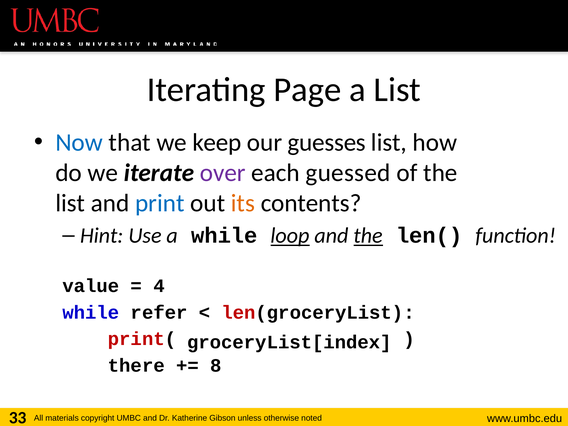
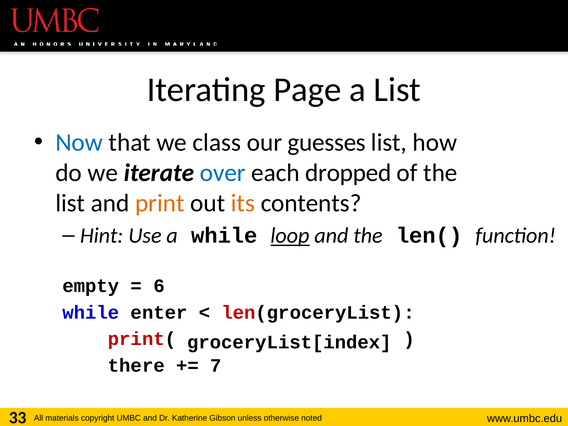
keep: keep -> class
over colour: purple -> blue
guessed: guessed -> dropped
print colour: blue -> orange
the at (368, 236) underline: present -> none
value: value -> empty
4: 4 -> 6
refer: refer -> enter
8: 8 -> 7
